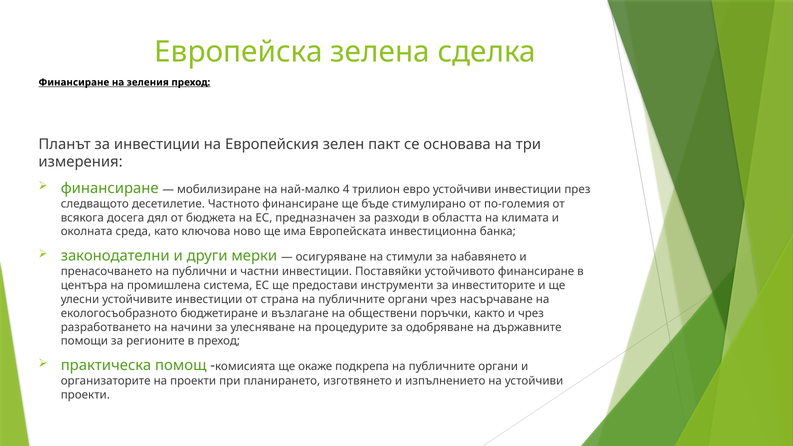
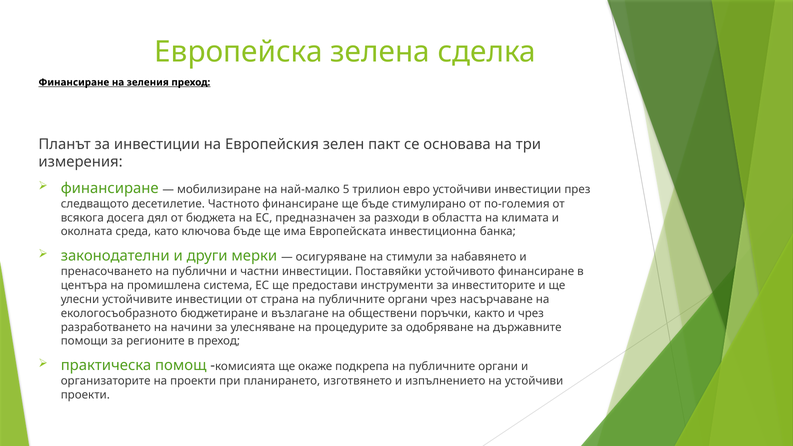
4: 4 -> 5
ключова ново: ново -> бъде
